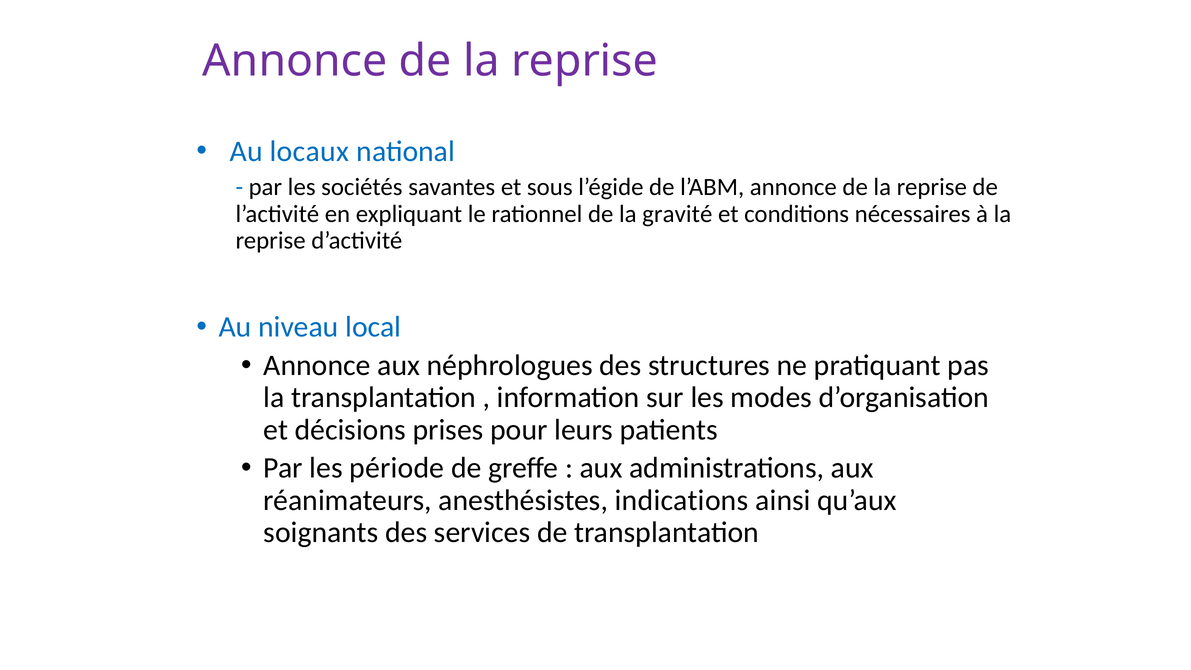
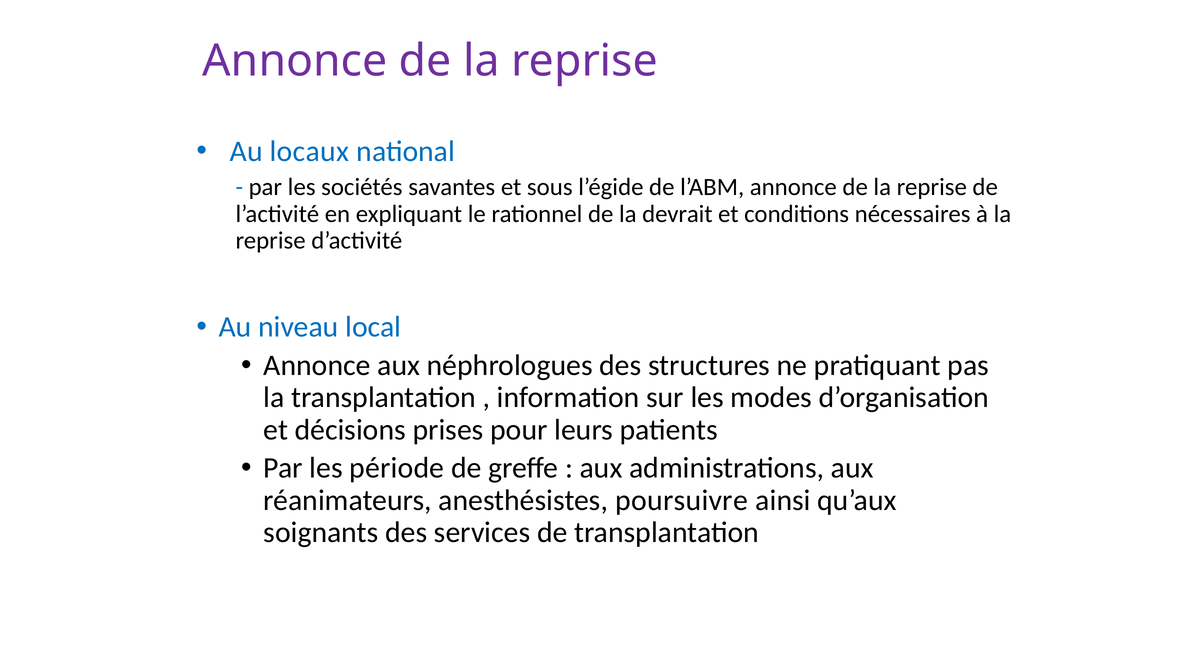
gravité: gravité -> devrait
indications: indications -> poursuivre
